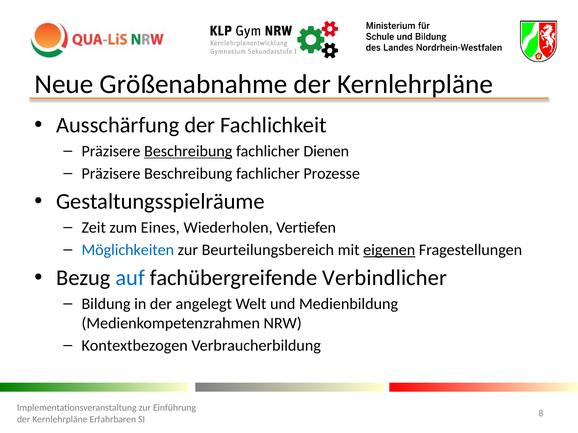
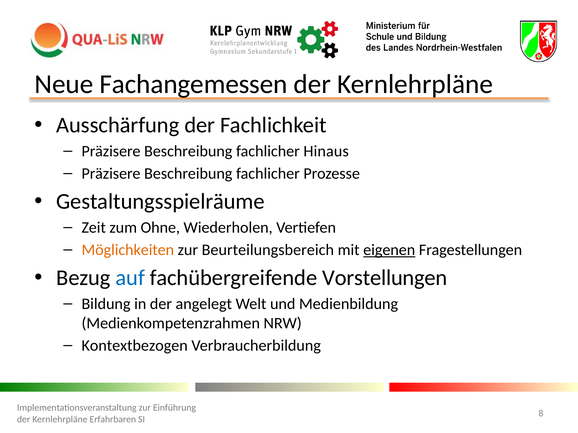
Größenabnahme: Größenabnahme -> Fachangemessen
Beschreibung at (188, 151) underline: present -> none
Dienen: Dienen -> Hinaus
Eines: Eines -> Ohne
Möglichkeiten colour: blue -> orange
Verbindlicher: Verbindlicher -> Vorstellungen
